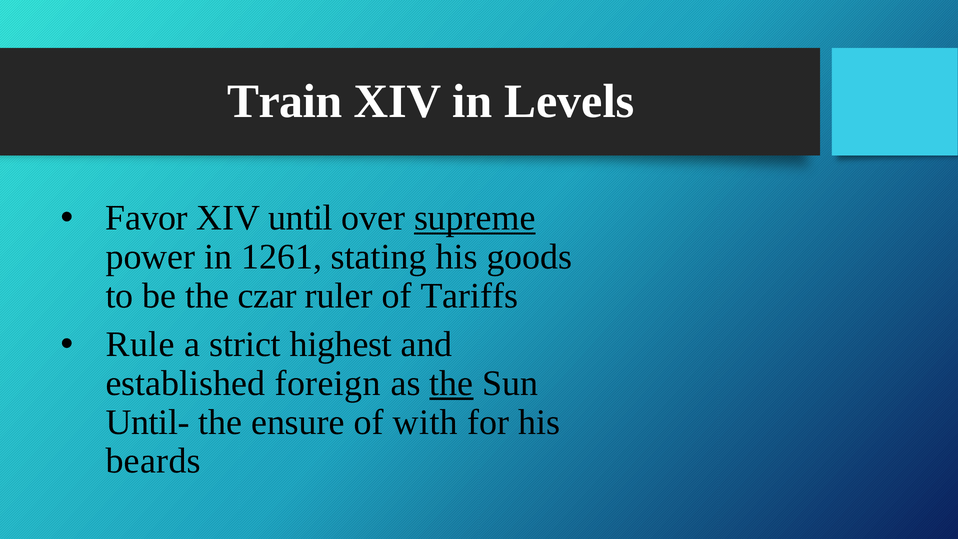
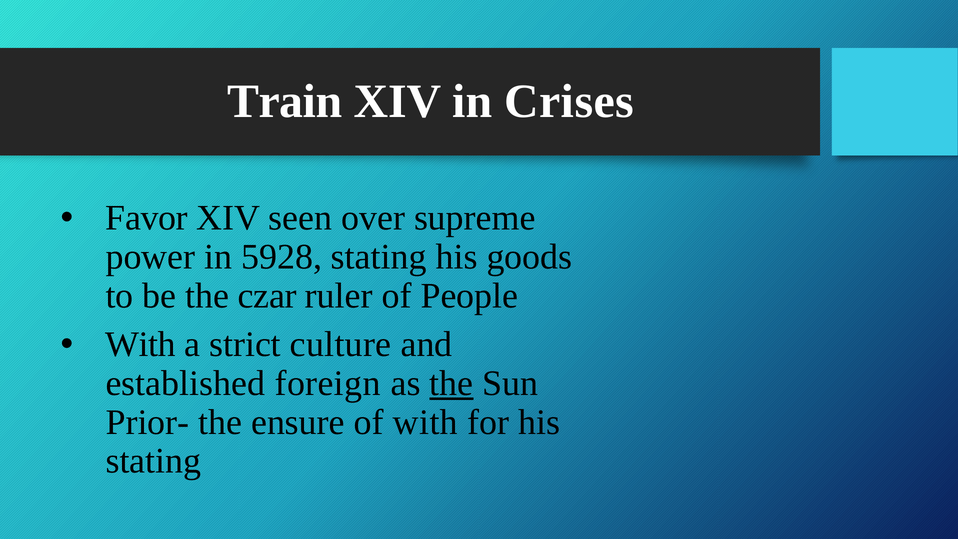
Levels: Levels -> Crises
until: until -> seen
supreme underline: present -> none
1261: 1261 -> 5928
Tariffs: Tariffs -> People
Rule at (140, 344): Rule -> With
highest: highest -> culture
Until-: Until- -> Prior-
beards at (153, 461): beards -> stating
